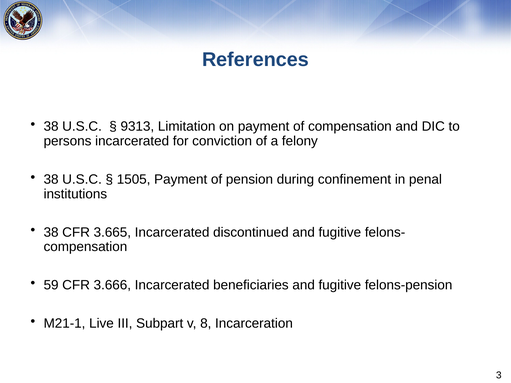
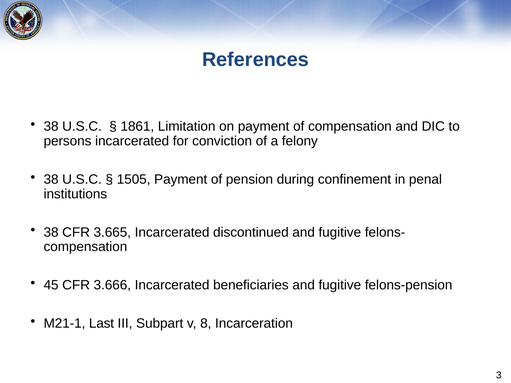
9313: 9313 -> 1861
59: 59 -> 45
Live: Live -> Last
